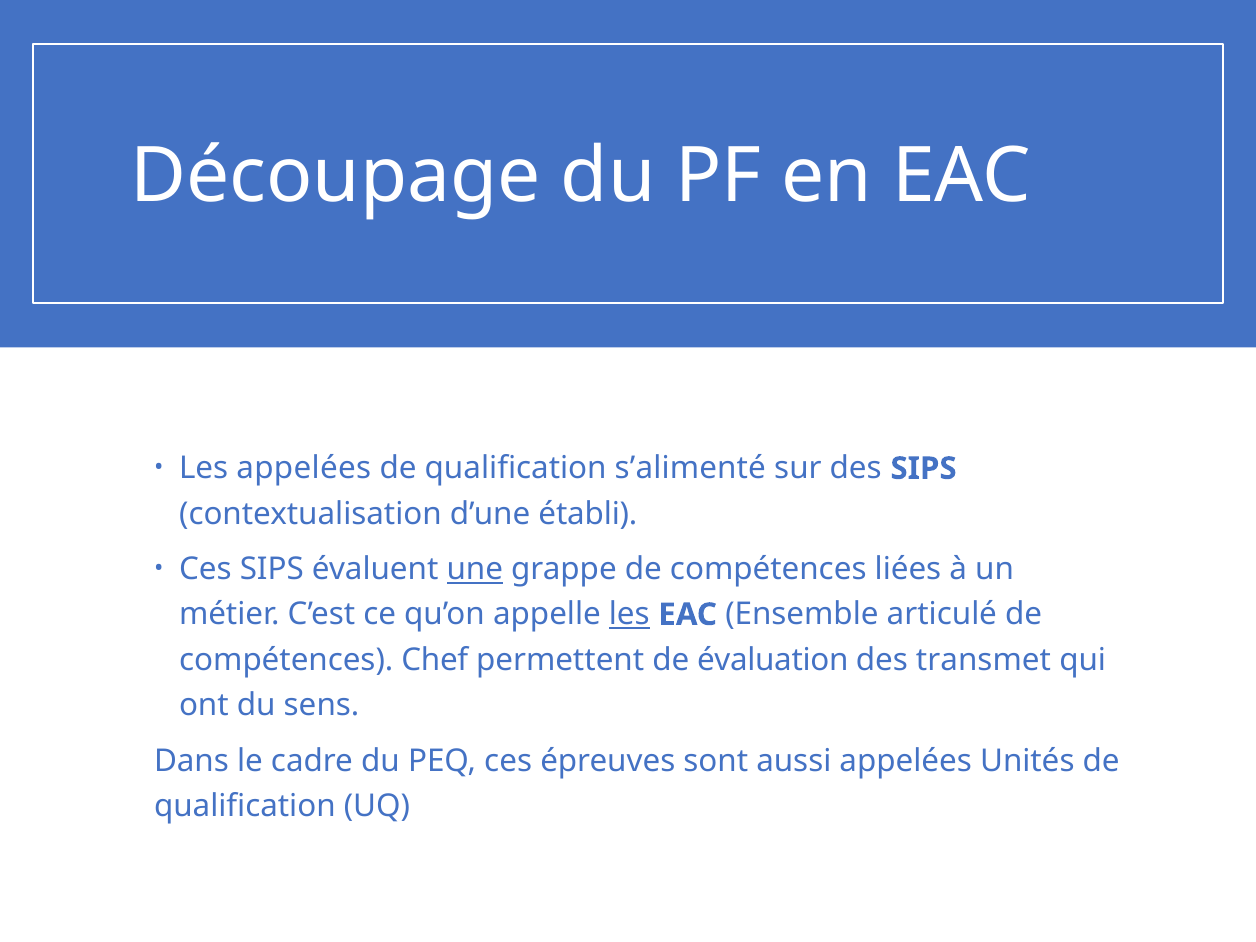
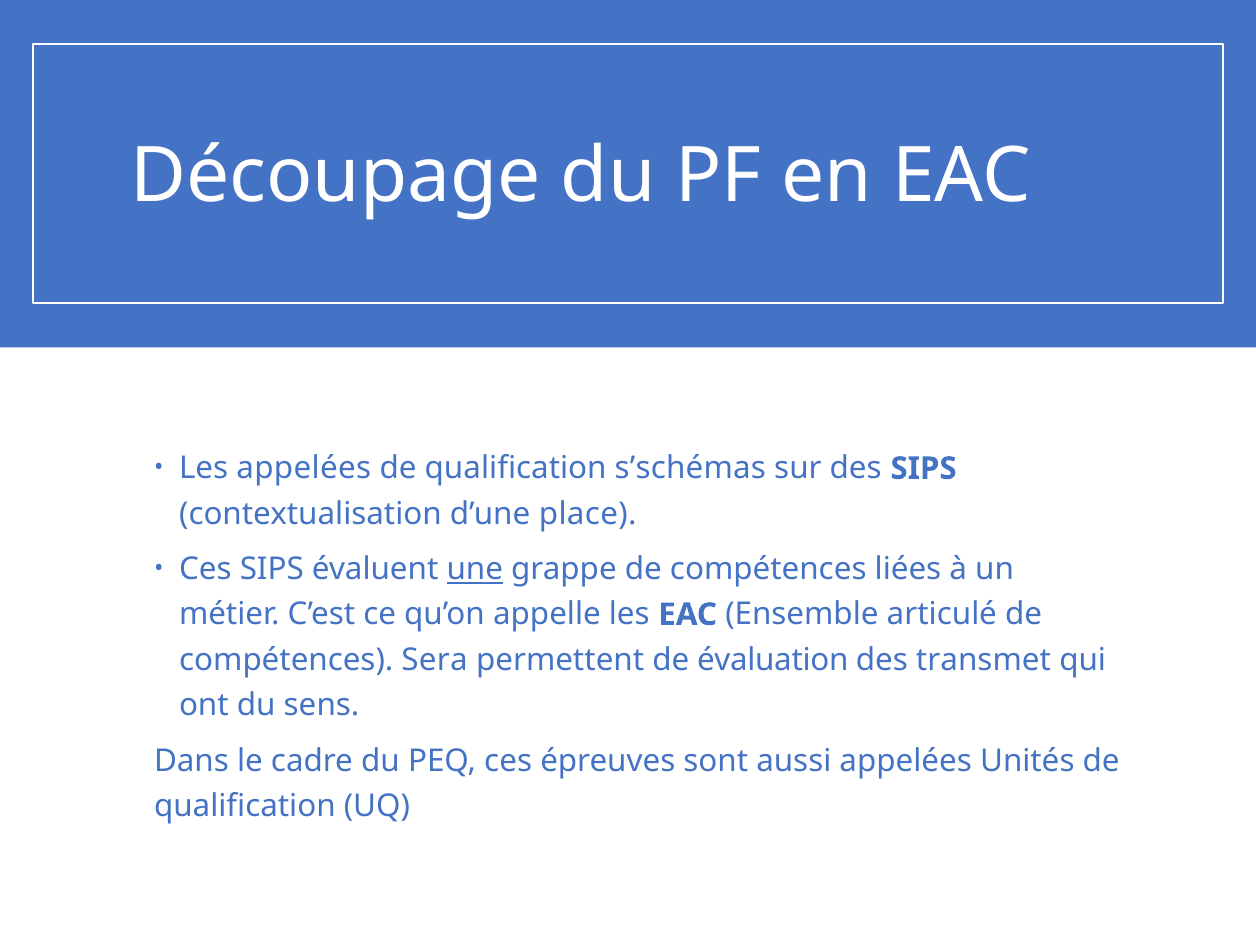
s’alimenté: s’alimenté -> s’schémas
établi: établi -> place
les at (629, 615) underline: present -> none
Chef: Chef -> Sera
